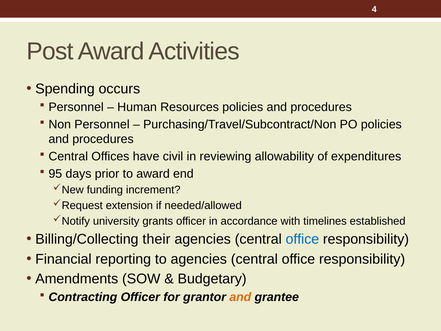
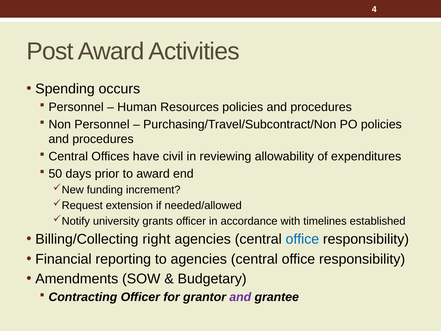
95: 95 -> 50
their: their -> right
and at (240, 297) colour: orange -> purple
